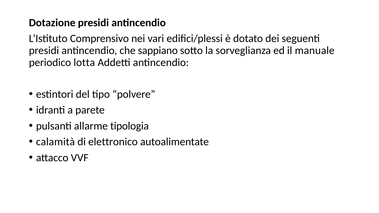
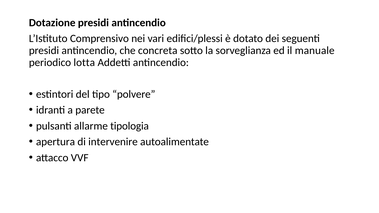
sappiano: sappiano -> concreta
calamità: calamità -> apertura
elettronico: elettronico -> intervenire
